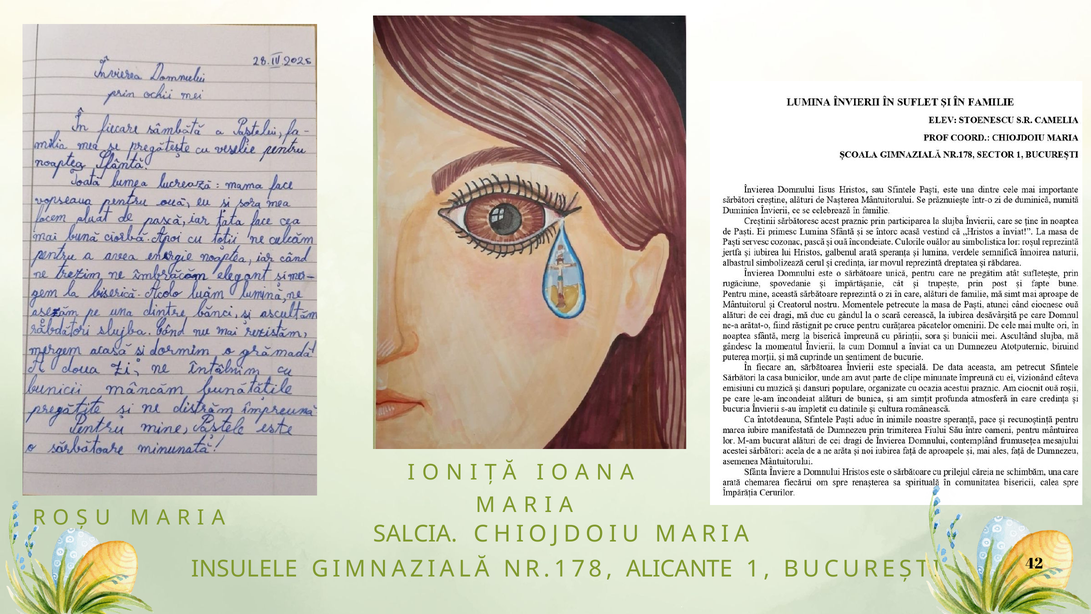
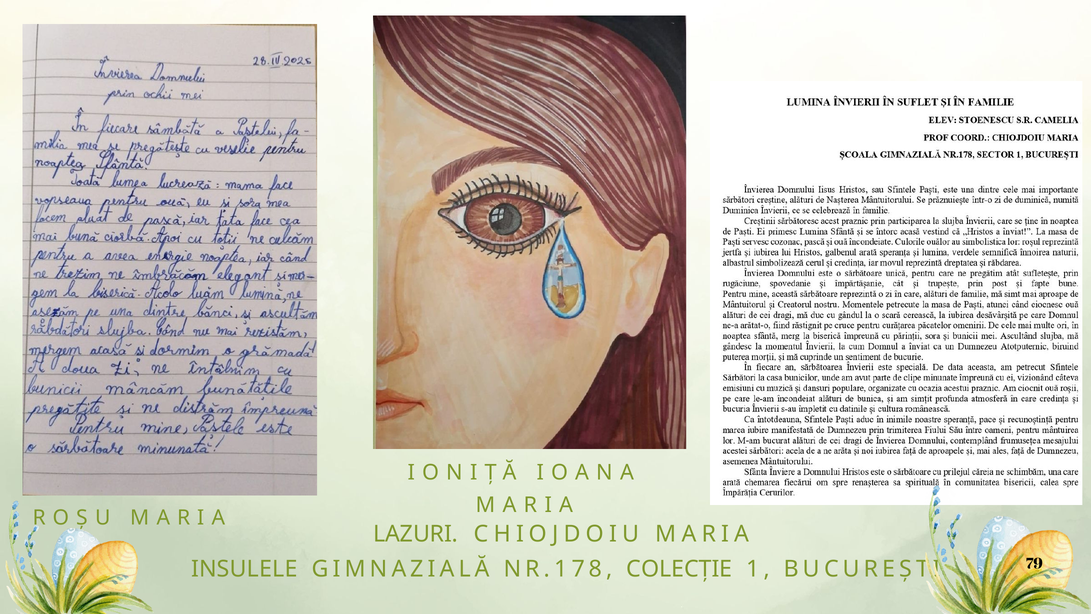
SALCIA: SALCIA -> LAZURI
ALICANTE: ALICANTE -> COLECȚIE
42: 42 -> 79
